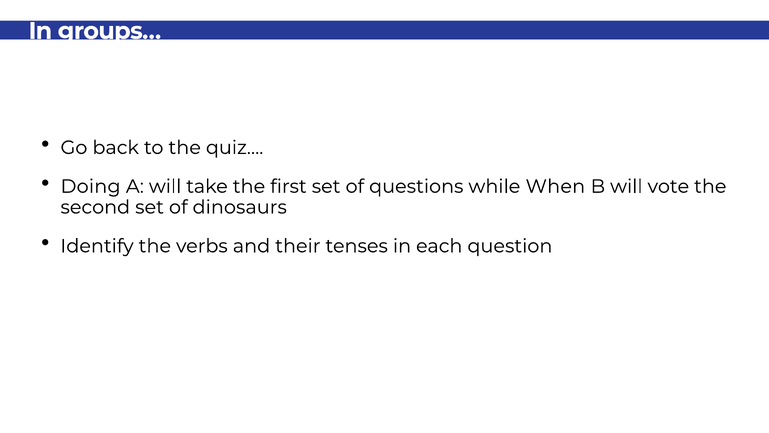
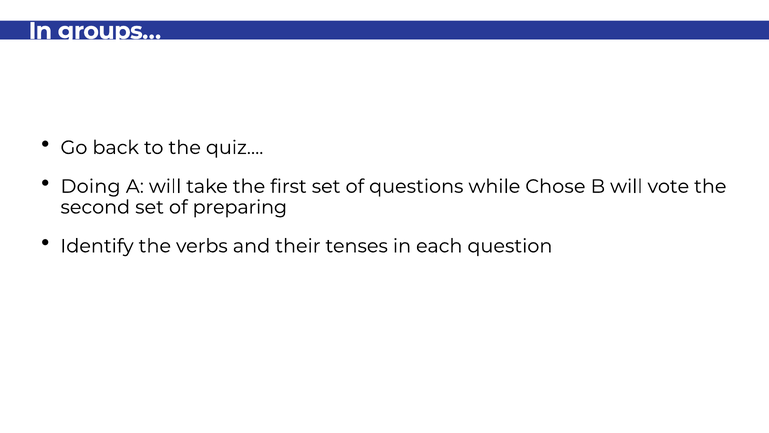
When: When -> Chose
dinosaurs: dinosaurs -> preparing
